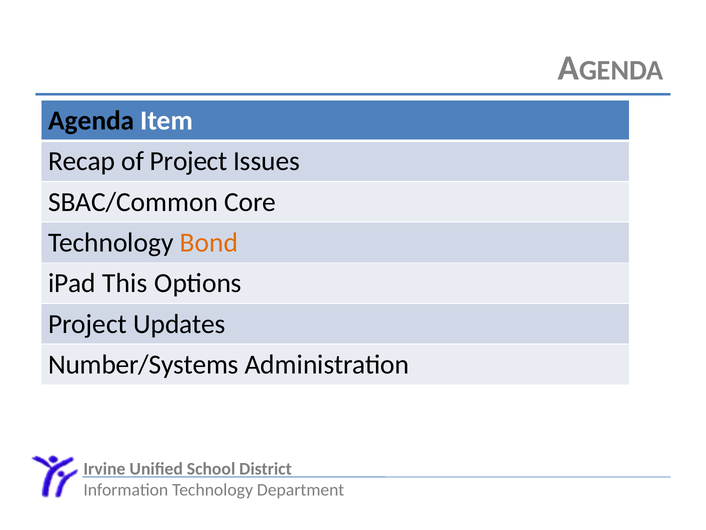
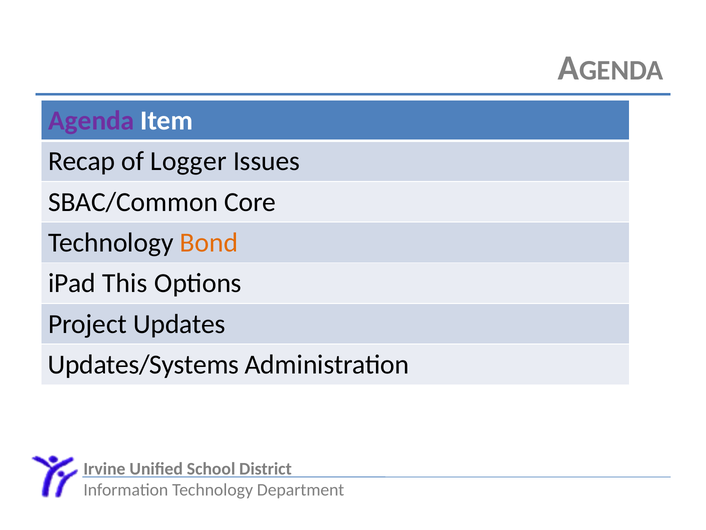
Agenda colour: black -> purple
of Project: Project -> Logger
Number/Systems: Number/Systems -> Updates/Systems
